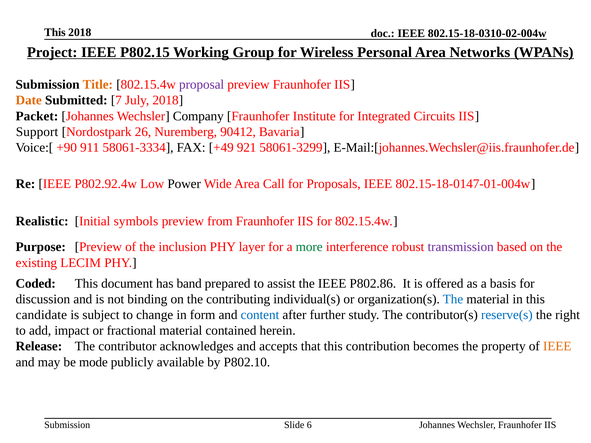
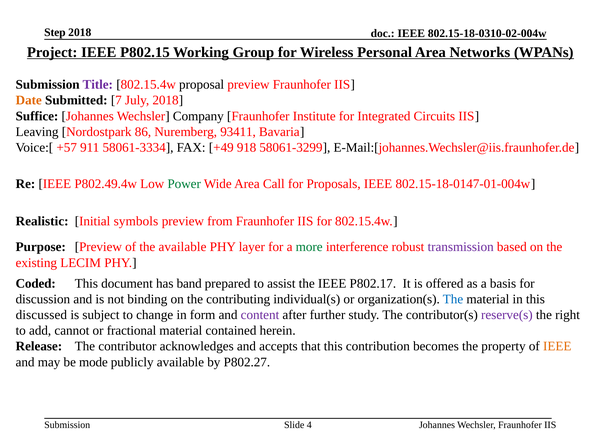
This at (55, 32): This -> Step
Title colour: orange -> purple
proposal colour: purple -> black
Packet: Packet -> Suffice
Support: Support -> Leaving
26: 26 -> 86
90412: 90412 -> 93411
+90: +90 -> +57
921: 921 -> 918
P802.92.4w: P802.92.4w -> P802.49.4w
Power colour: black -> green
the inclusion: inclusion -> available
P802.86: P802.86 -> P802.17
candidate: candidate -> discussed
content colour: blue -> purple
reserve(s colour: blue -> purple
impact: impact -> cannot
P802.10: P802.10 -> P802.27
6: 6 -> 4
